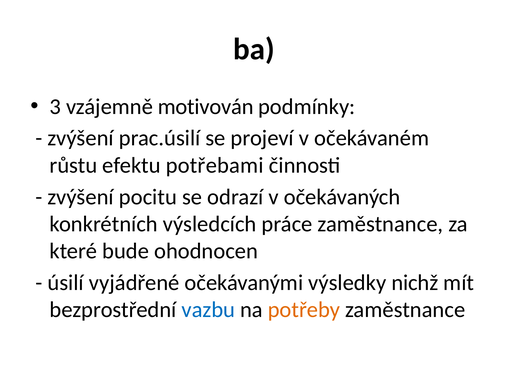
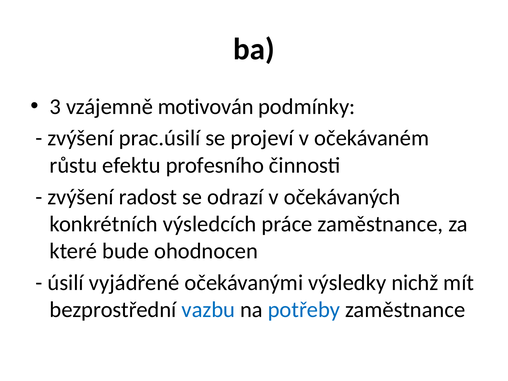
potřebami: potřebami -> profesního
pocitu: pocitu -> radost
potřeby colour: orange -> blue
